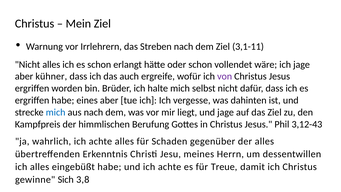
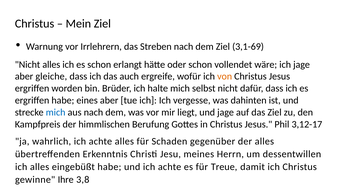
3,1-11: 3,1-11 -> 3,1-69
kühner: kühner -> gleiche
von colour: purple -> orange
3,12-43: 3,12-43 -> 3,12-17
Sich: Sich -> Ihre
